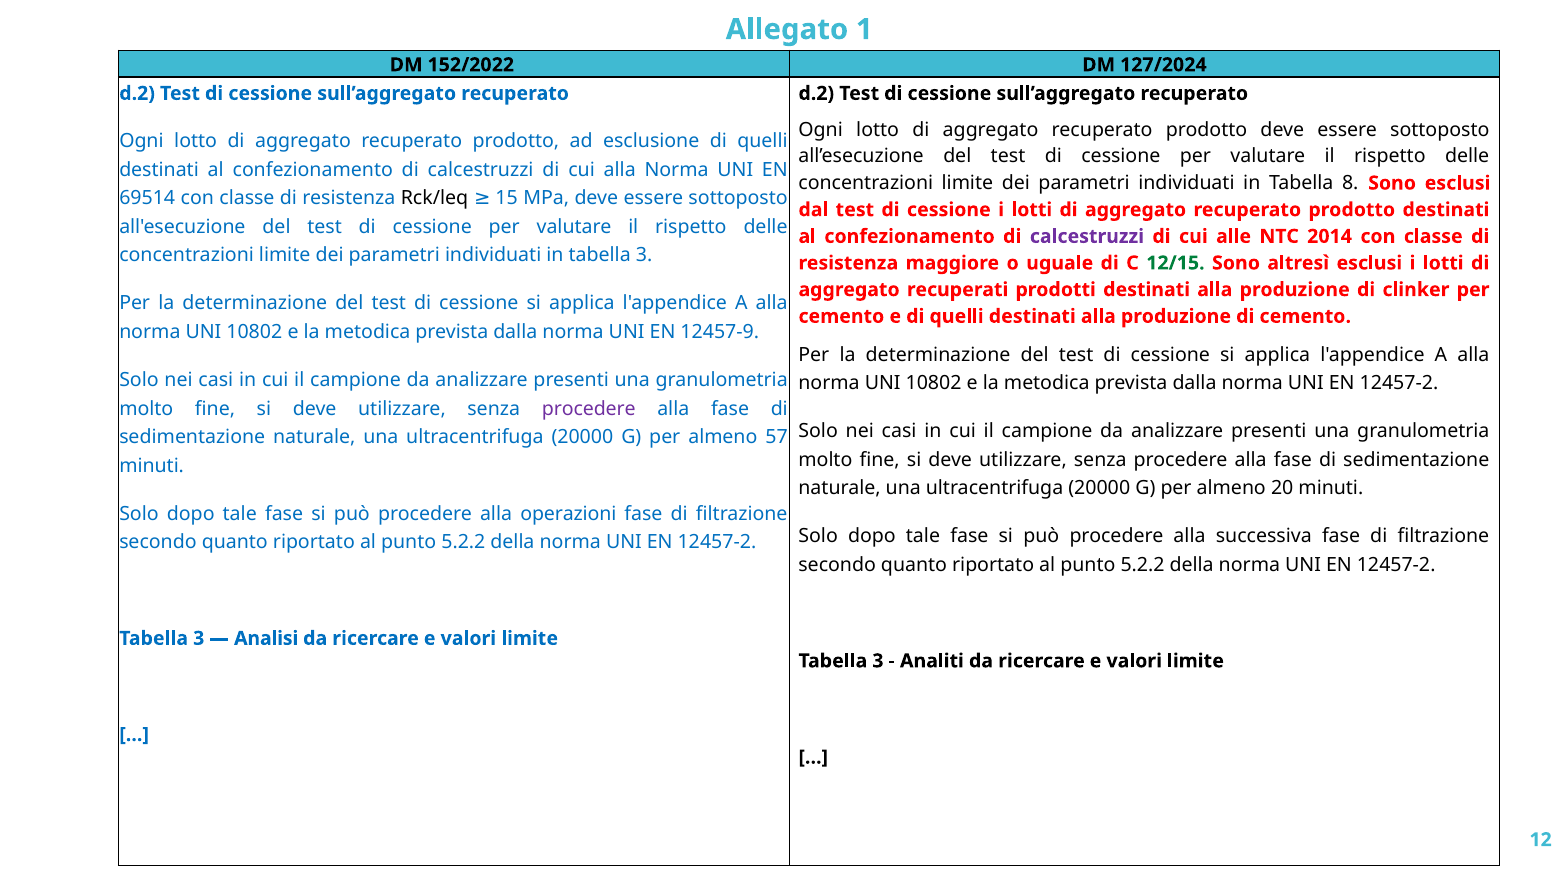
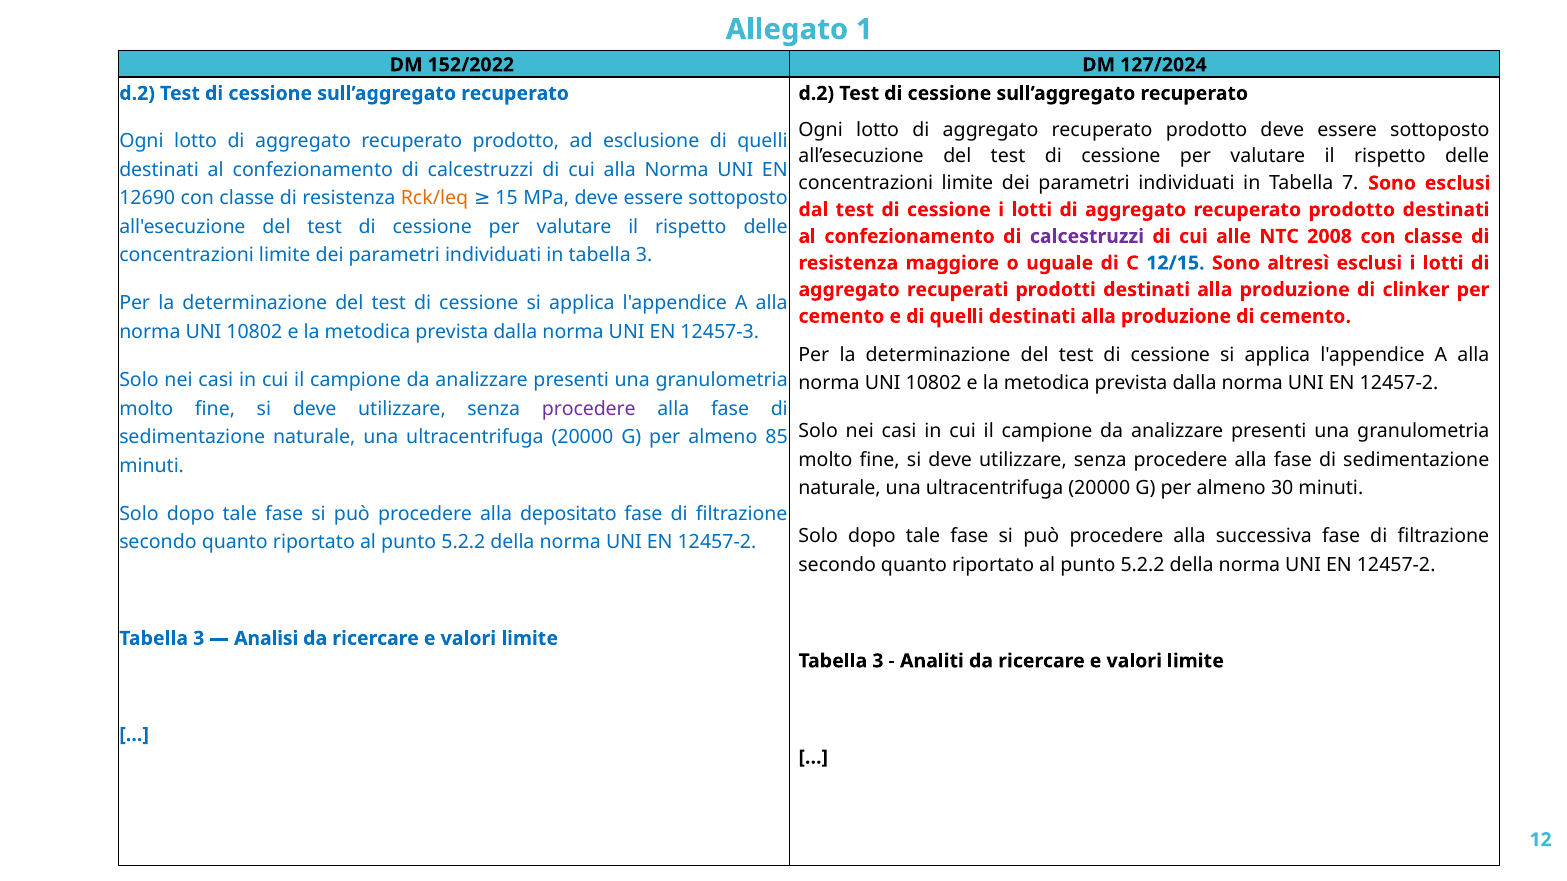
8: 8 -> 7
69514: 69514 -> 12690
Rck/leq colour: black -> orange
2014: 2014 -> 2008
12/15 colour: green -> blue
12457-9: 12457-9 -> 12457-3
57: 57 -> 85
20: 20 -> 30
operazioni: operazioni -> depositato
